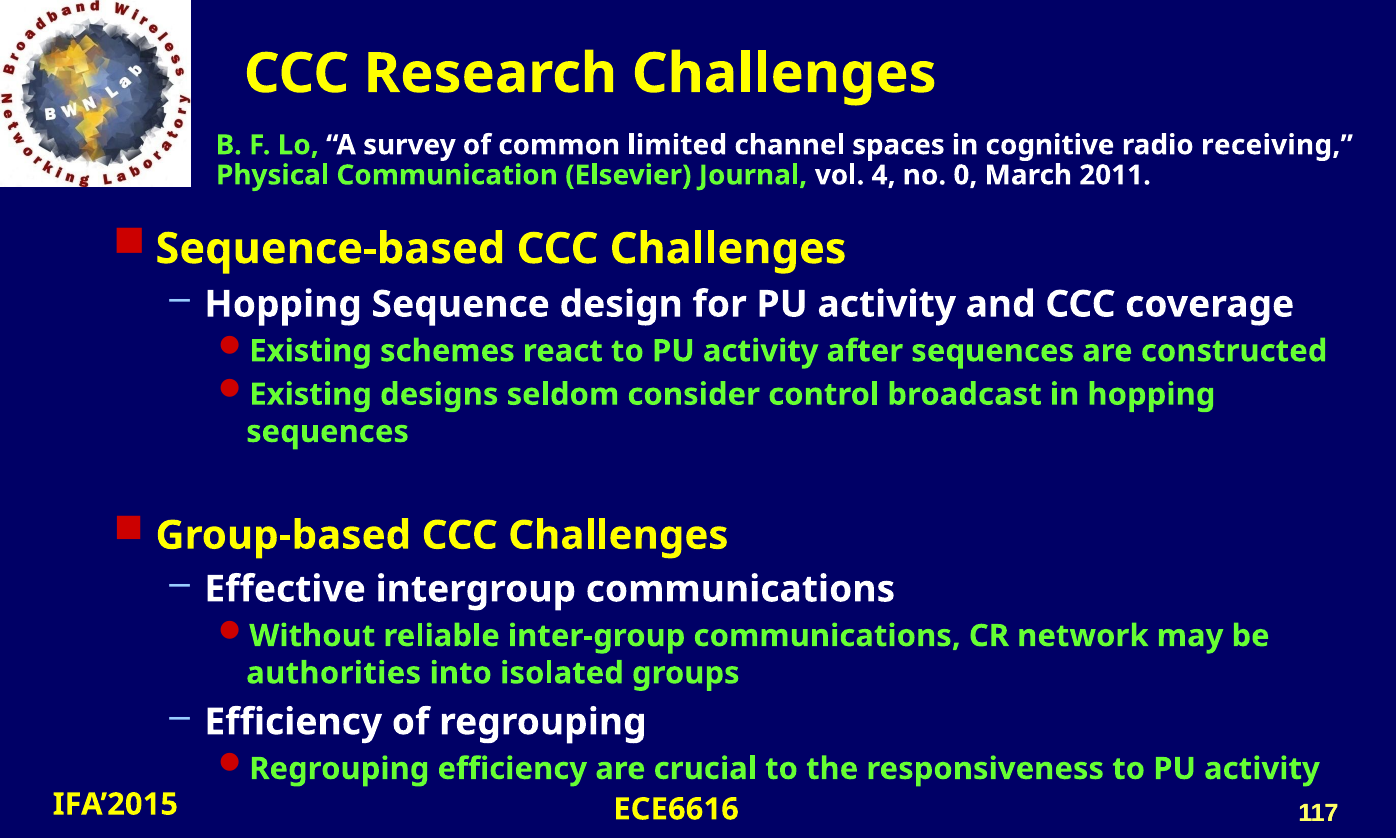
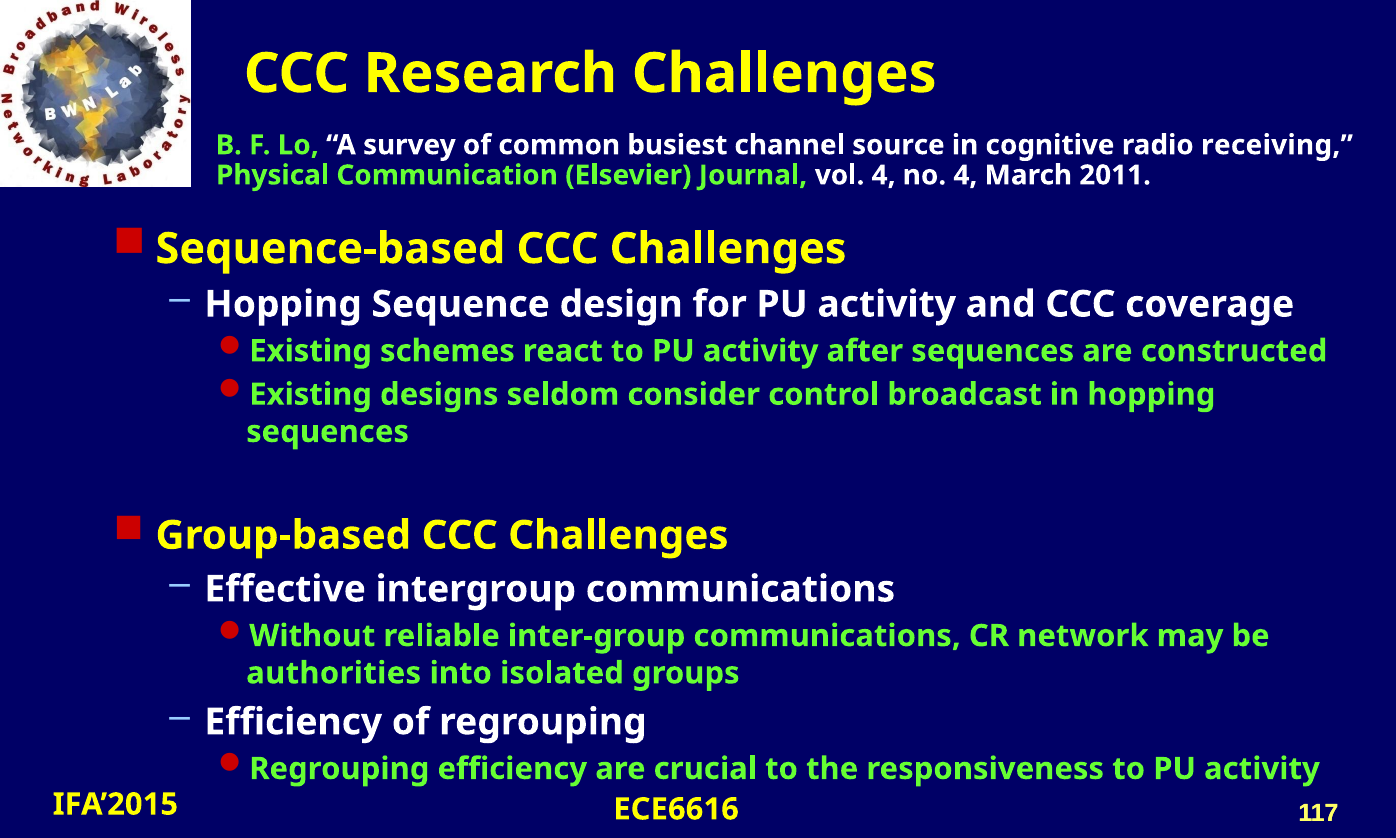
limited: limited -> busiest
spaces: spaces -> source
no 0: 0 -> 4
